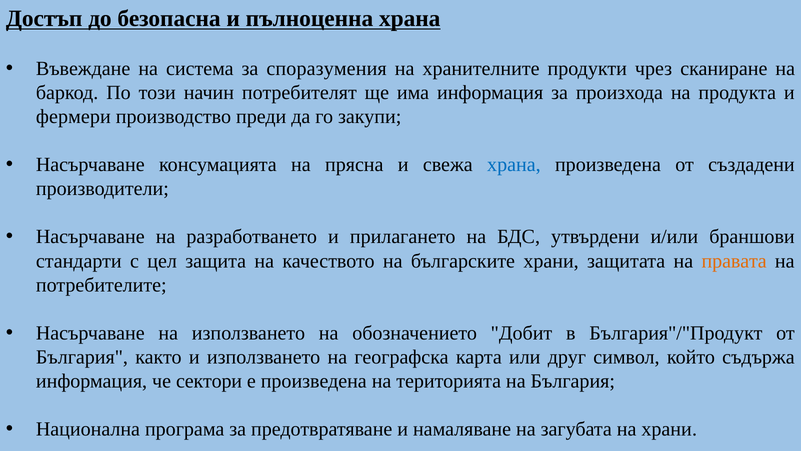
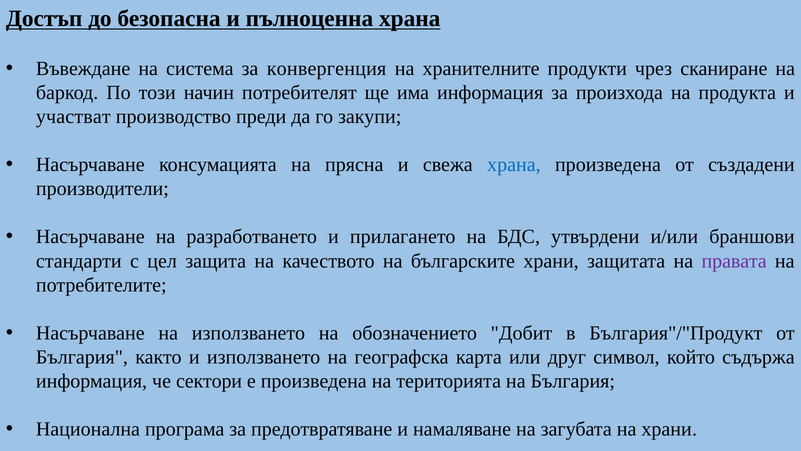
споразумения: споразумения -> конвергенция
фермери: фермери -> участват
правата colour: orange -> purple
